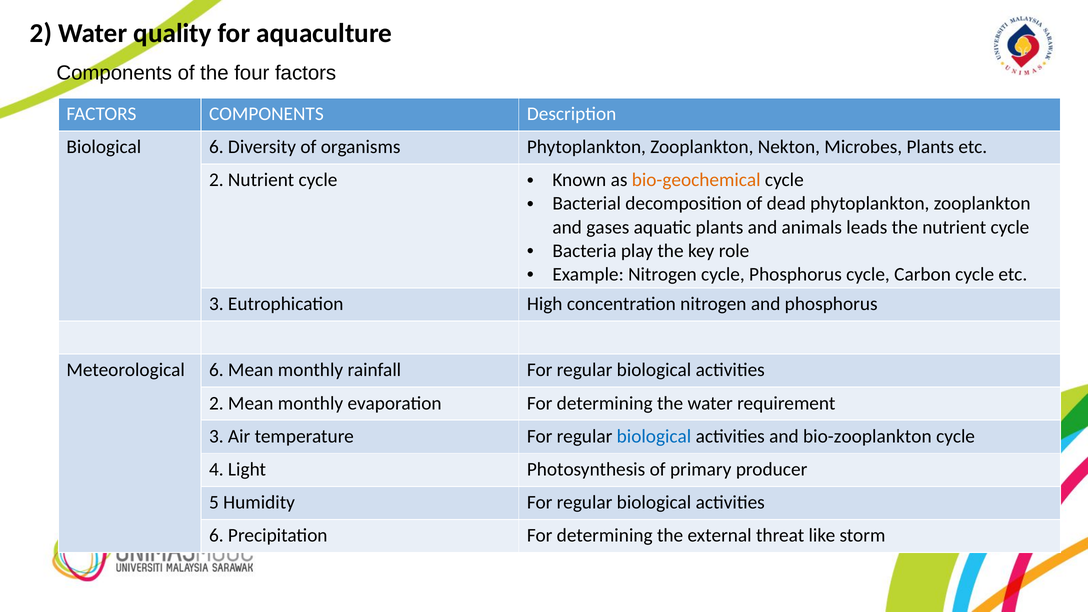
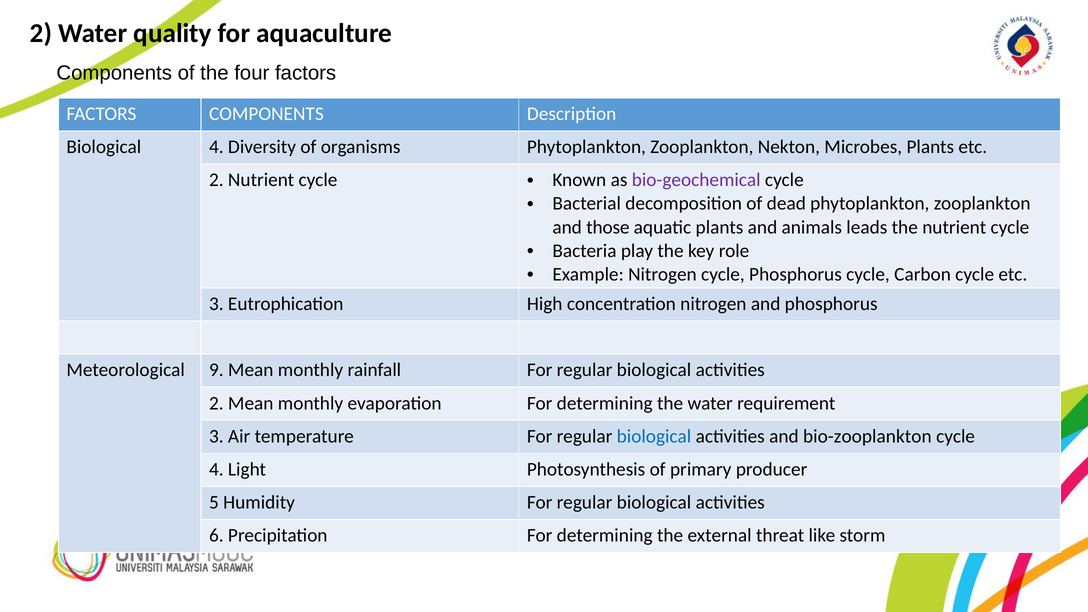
Biological 6: 6 -> 4
bio-geochemical colour: orange -> purple
gases: gases -> those
Meteorological 6: 6 -> 9
